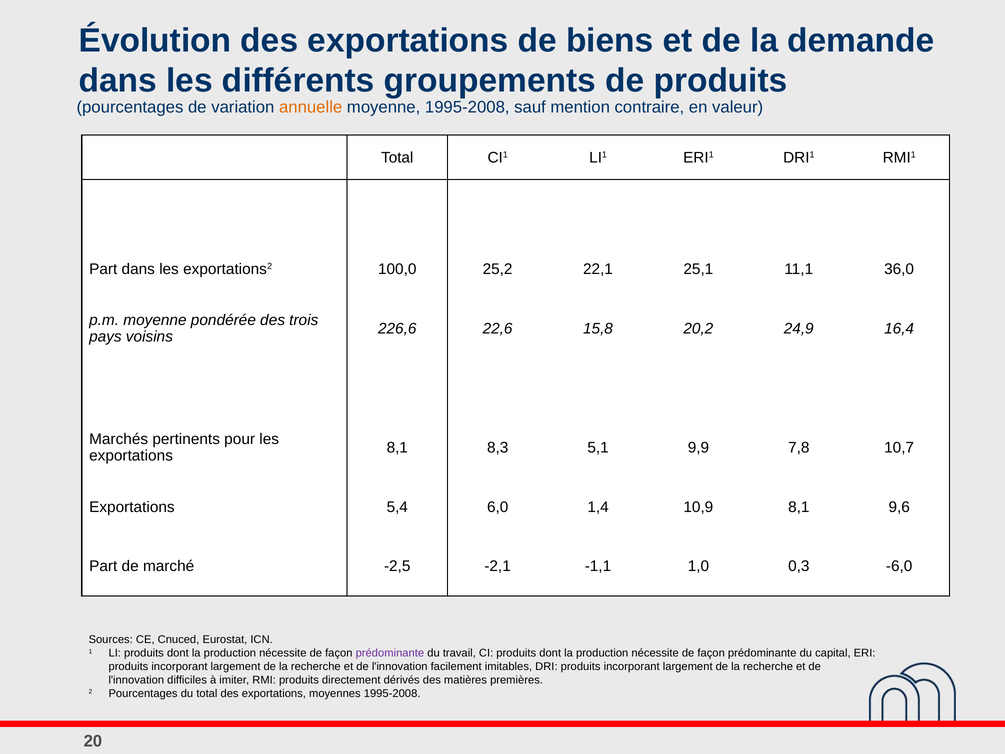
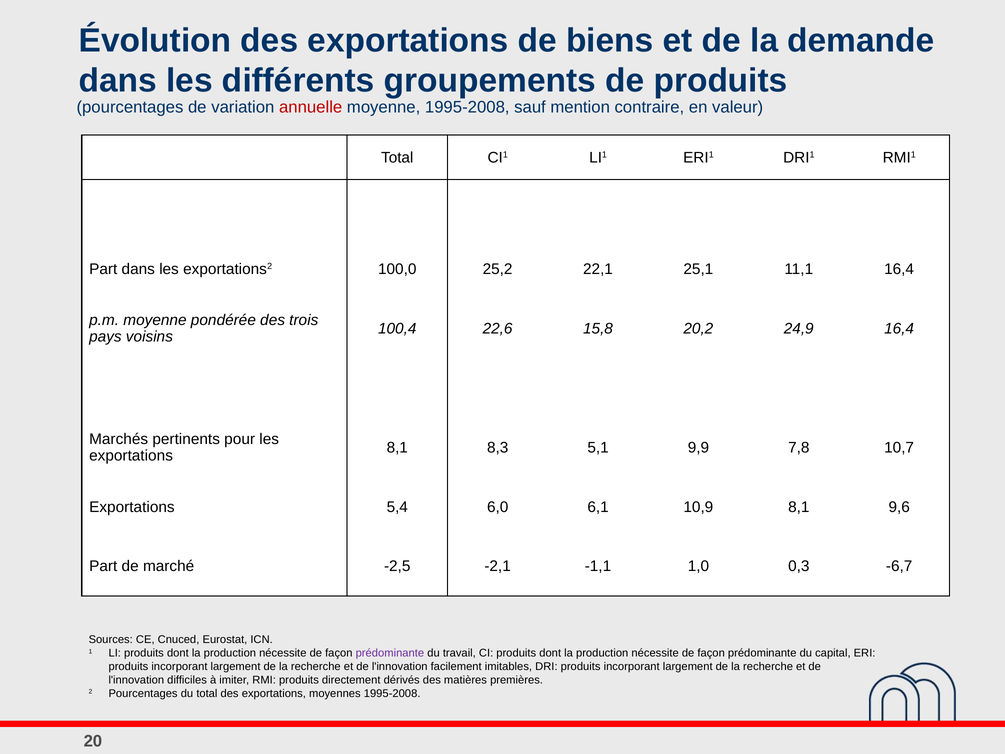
annuelle colour: orange -> red
11,1 36,0: 36,0 -> 16,4
226,6: 226,6 -> 100,4
1,4: 1,4 -> 6,1
-6,0: -6,0 -> -6,7
